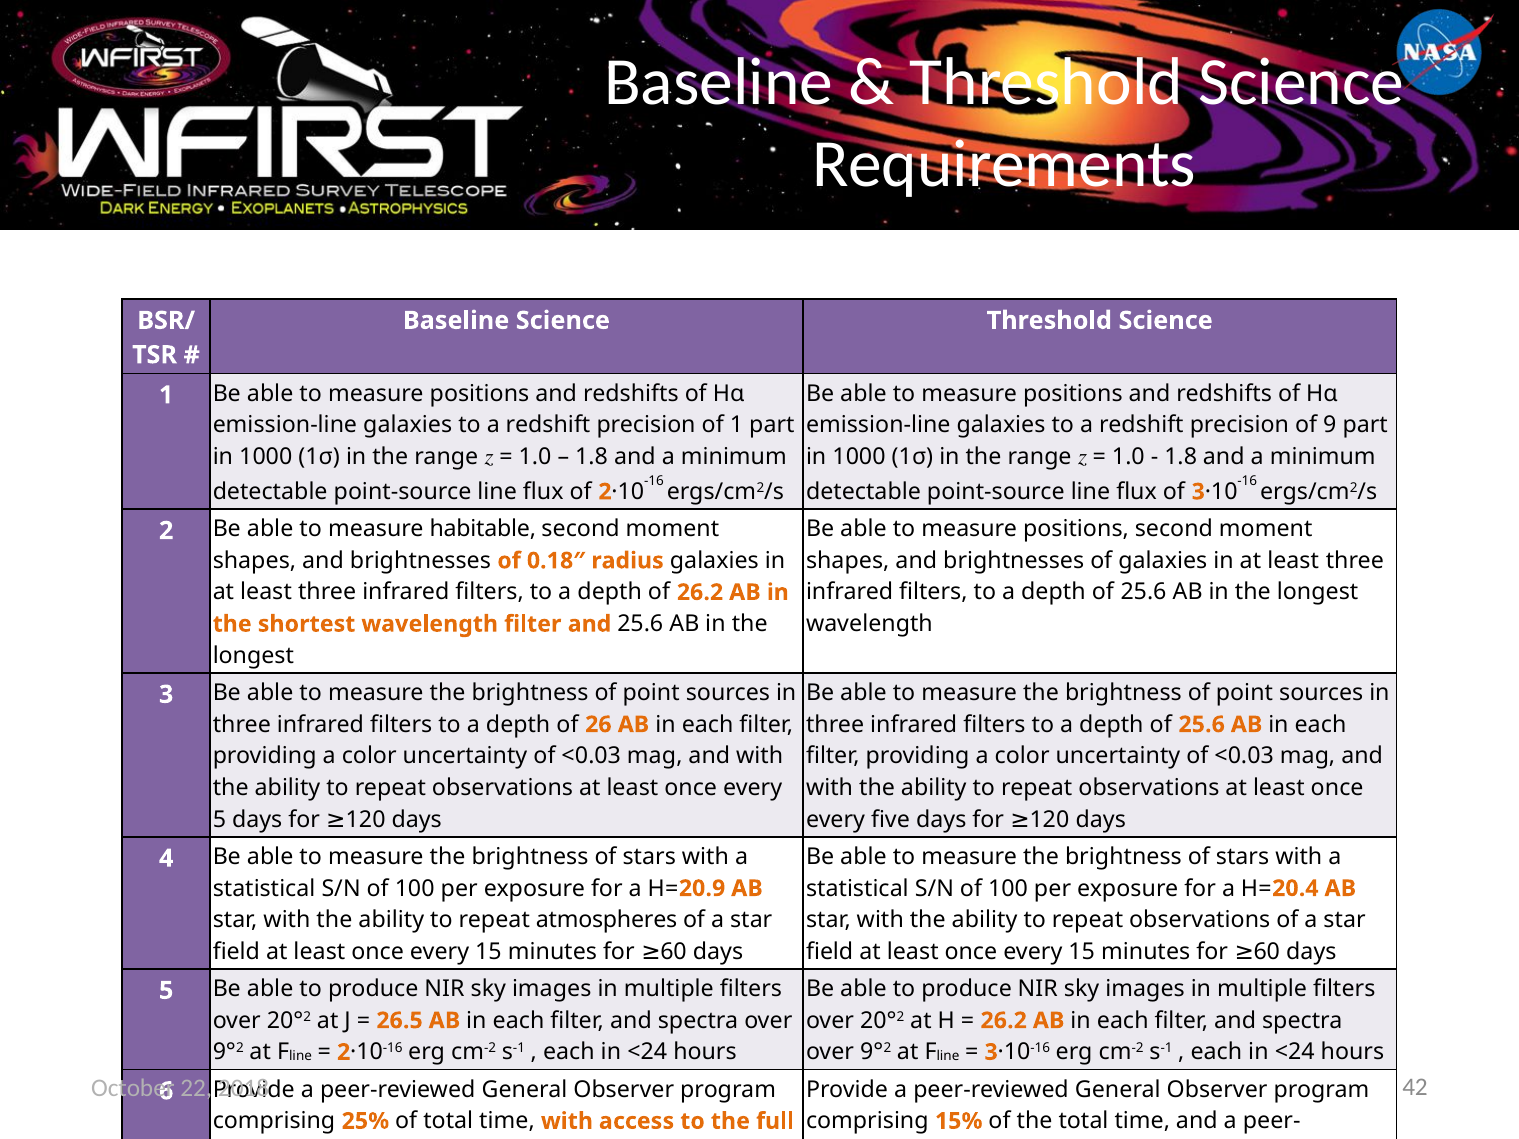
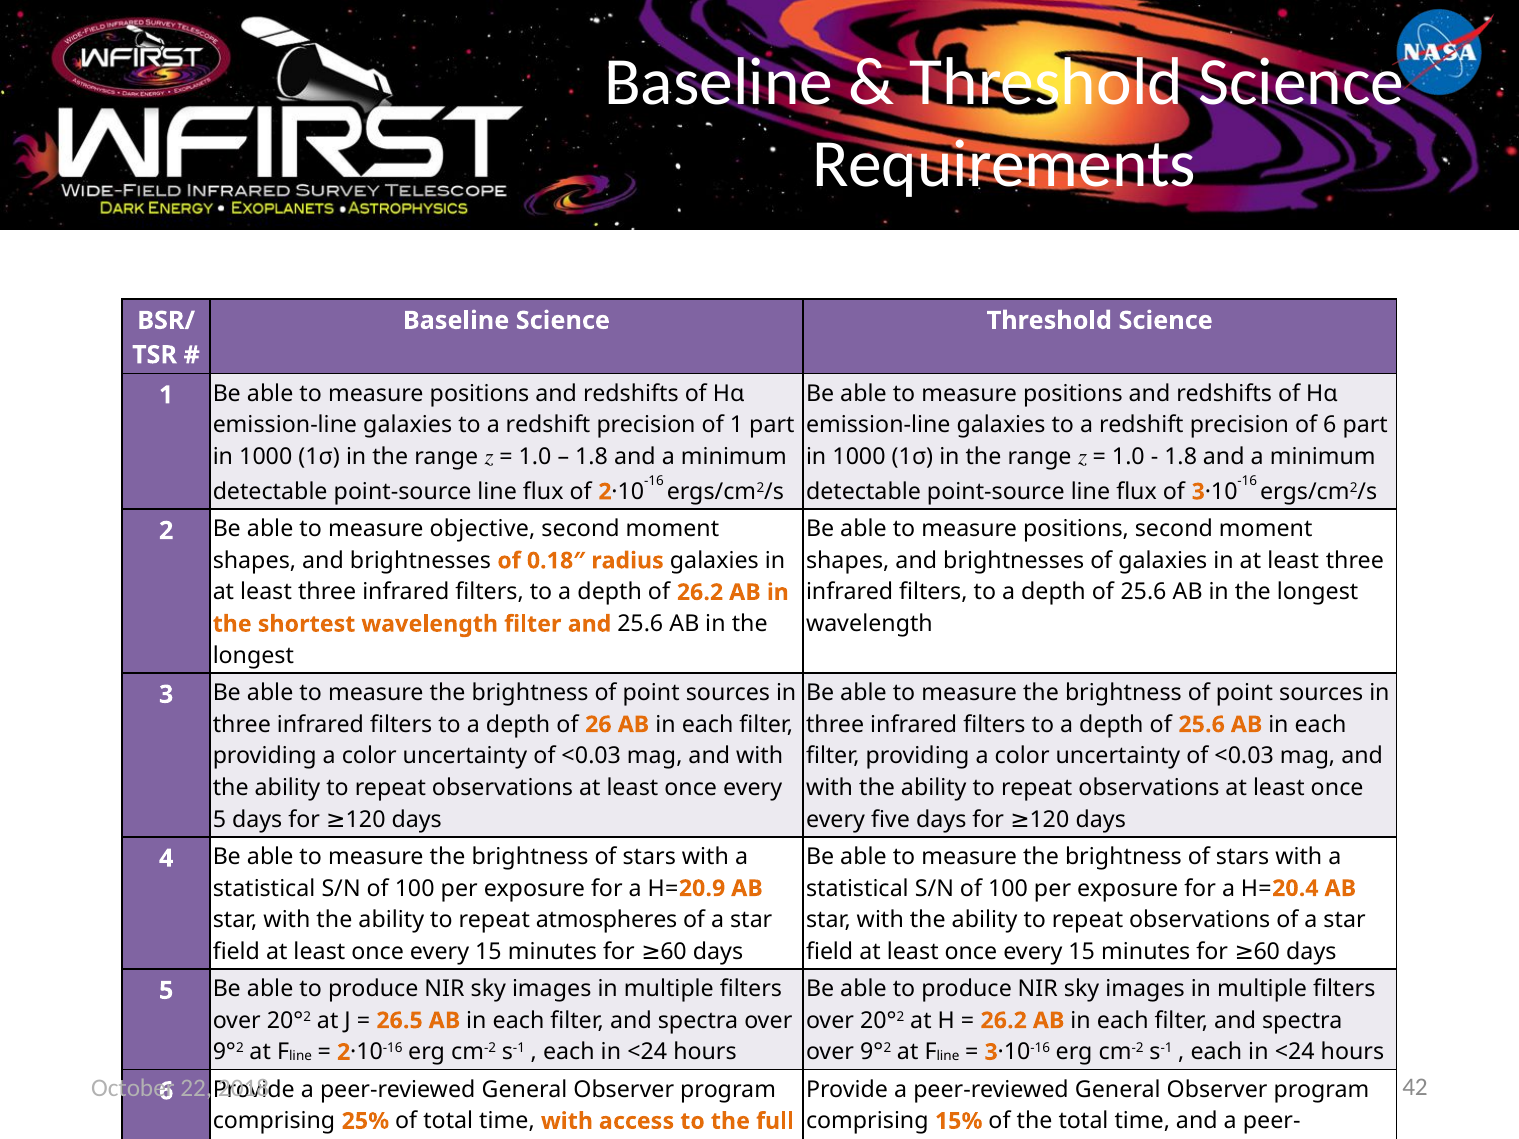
of 9: 9 -> 6
habitable: habitable -> objective
